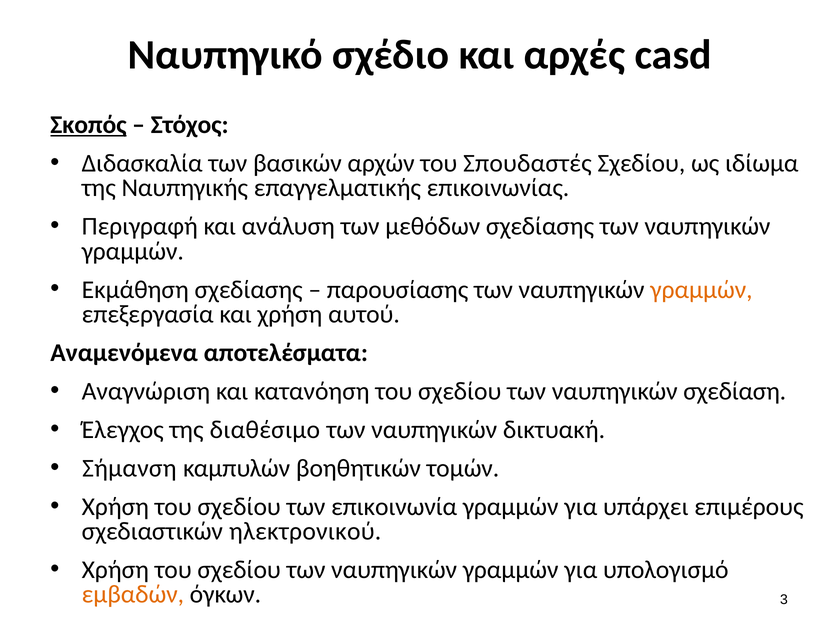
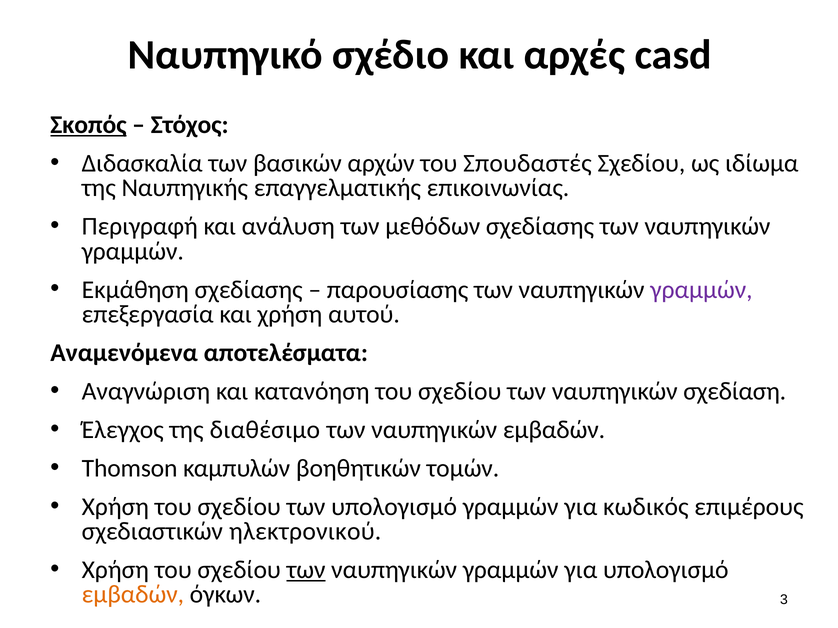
γραμμών at (701, 290) colour: orange -> purple
ναυπηγικών δικτυακή: δικτυακή -> εμβαδών
Σήμανση: Σήμανση -> Thomson
των επικοινωνία: επικοινωνία -> υπολογισμό
υπάρχει: υπάρχει -> κωδικός
των at (306, 570) underline: none -> present
